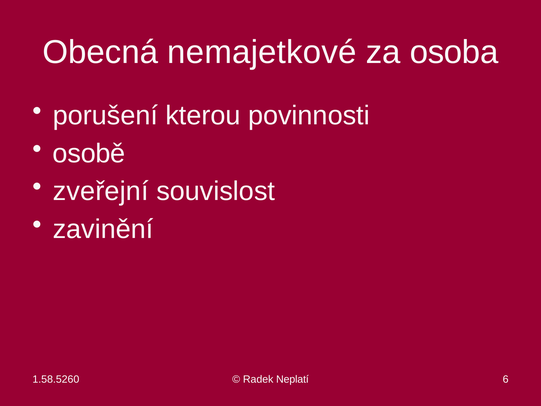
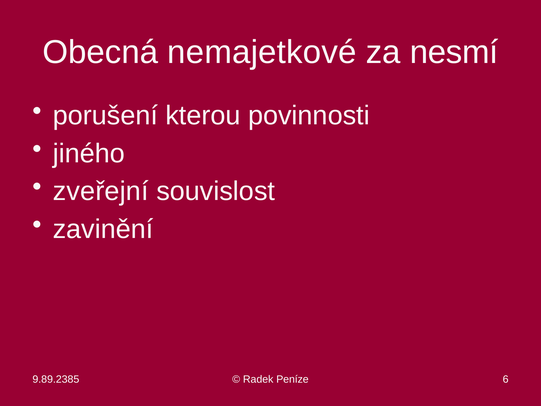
osoba: osoba -> nesmí
osobě: osobě -> jiného
1.58.5260: 1.58.5260 -> 9.89.2385
Neplatí: Neplatí -> Peníze
